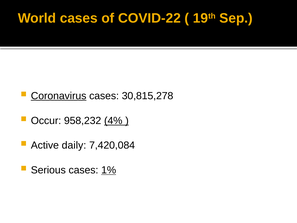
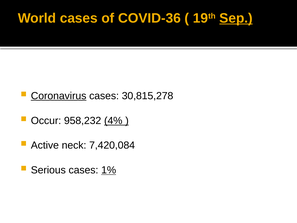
COVID-22: COVID-22 -> COVID-36
Sep underline: none -> present
daily: daily -> neck
